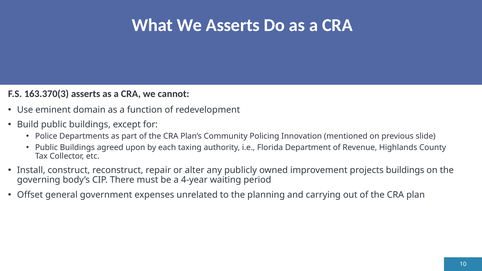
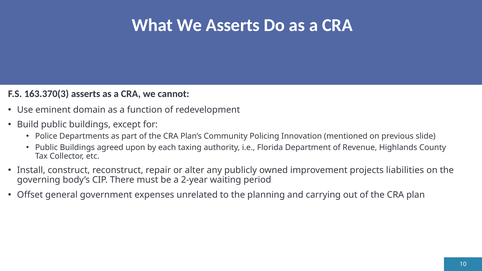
projects buildings: buildings -> liabilities
4-year: 4-year -> 2-year
